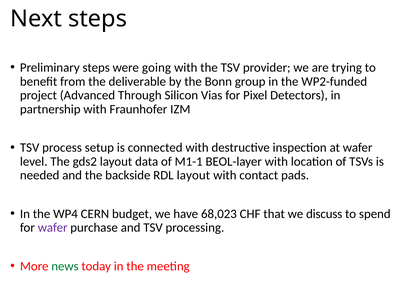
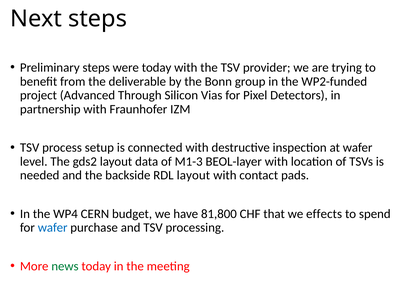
were going: going -> today
M1-1: M1-1 -> M1-3
68,023: 68,023 -> 81,800
discuss: discuss -> effects
wafer at (53, 228) colour: purple -> blue
